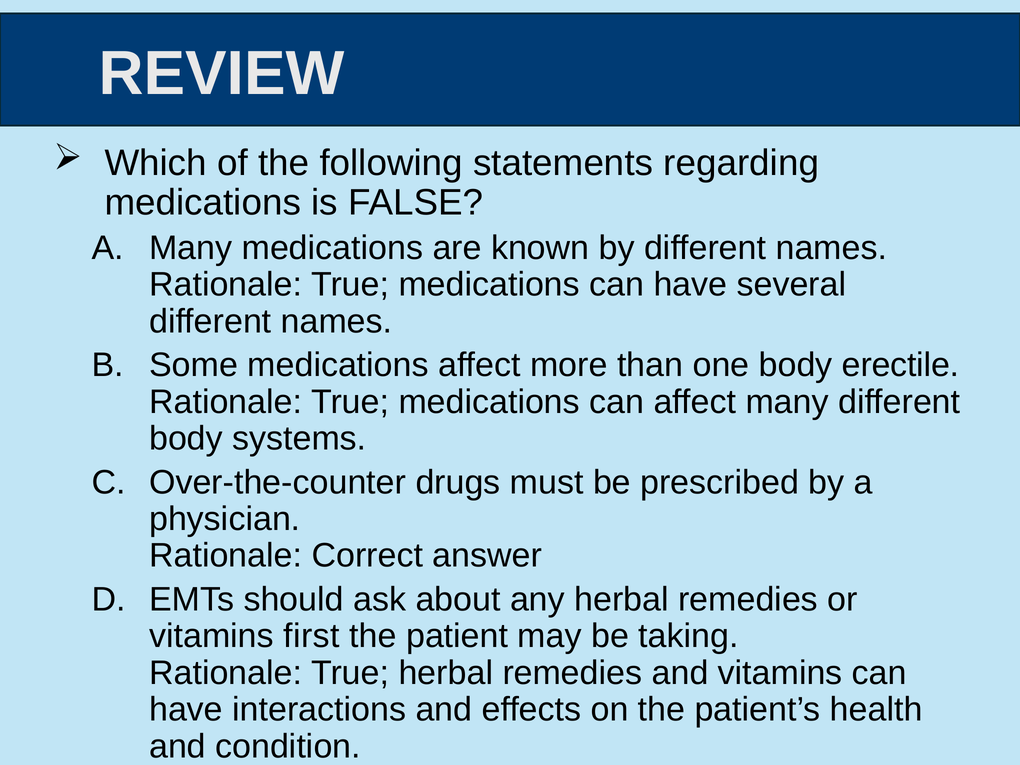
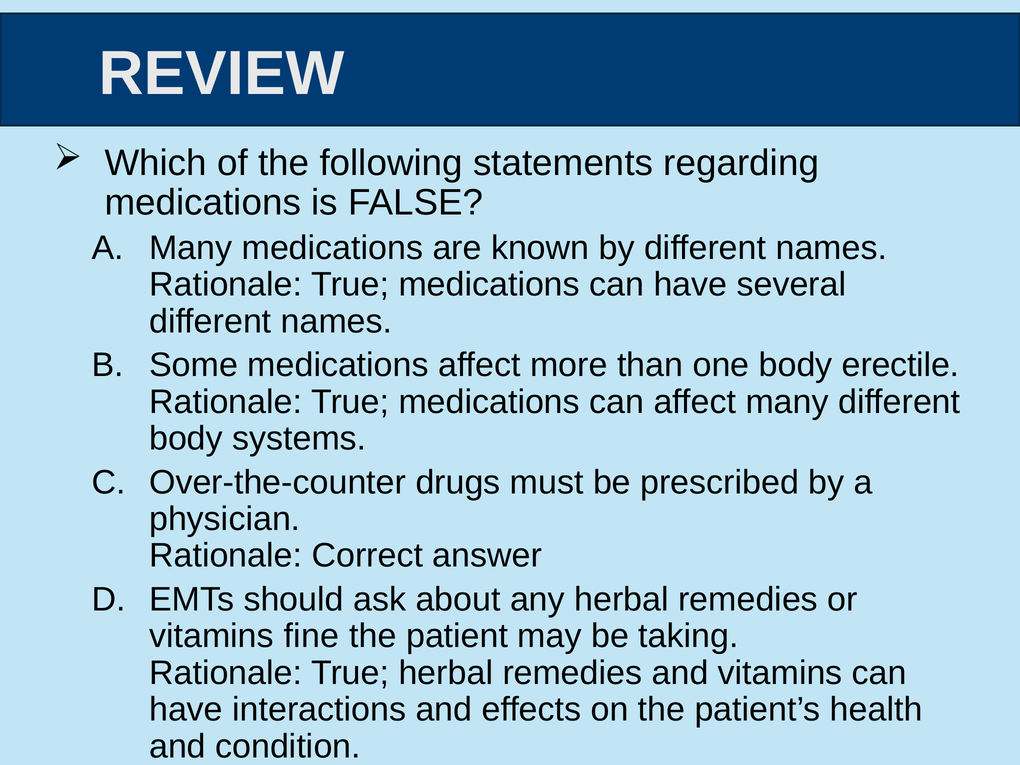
first: first -> fine
